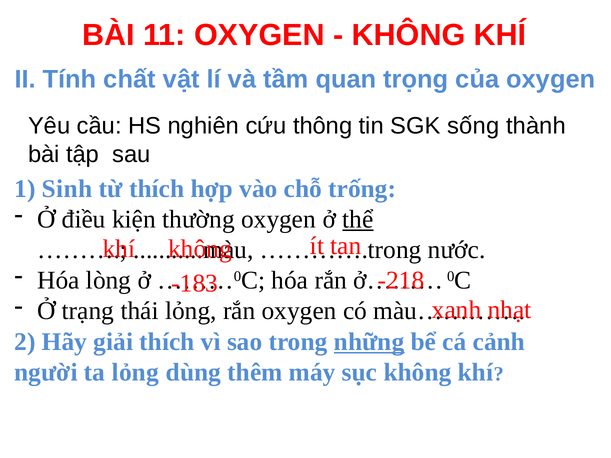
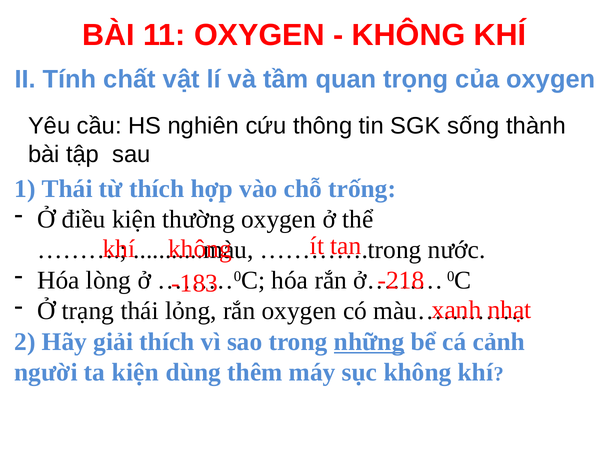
1 Sinh: Sinh -> Thái
thể underline: present -> none
ta lỏng: lỏng -> kiện
